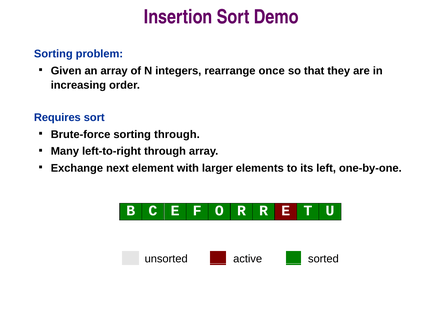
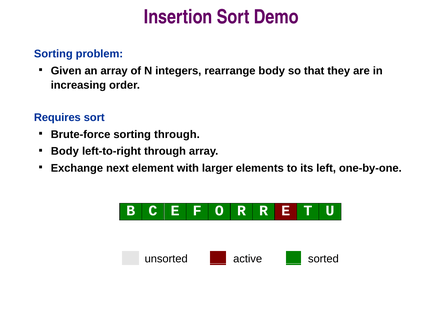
rearrange once: once -> body
Many at (65, 151): Many -> Body
